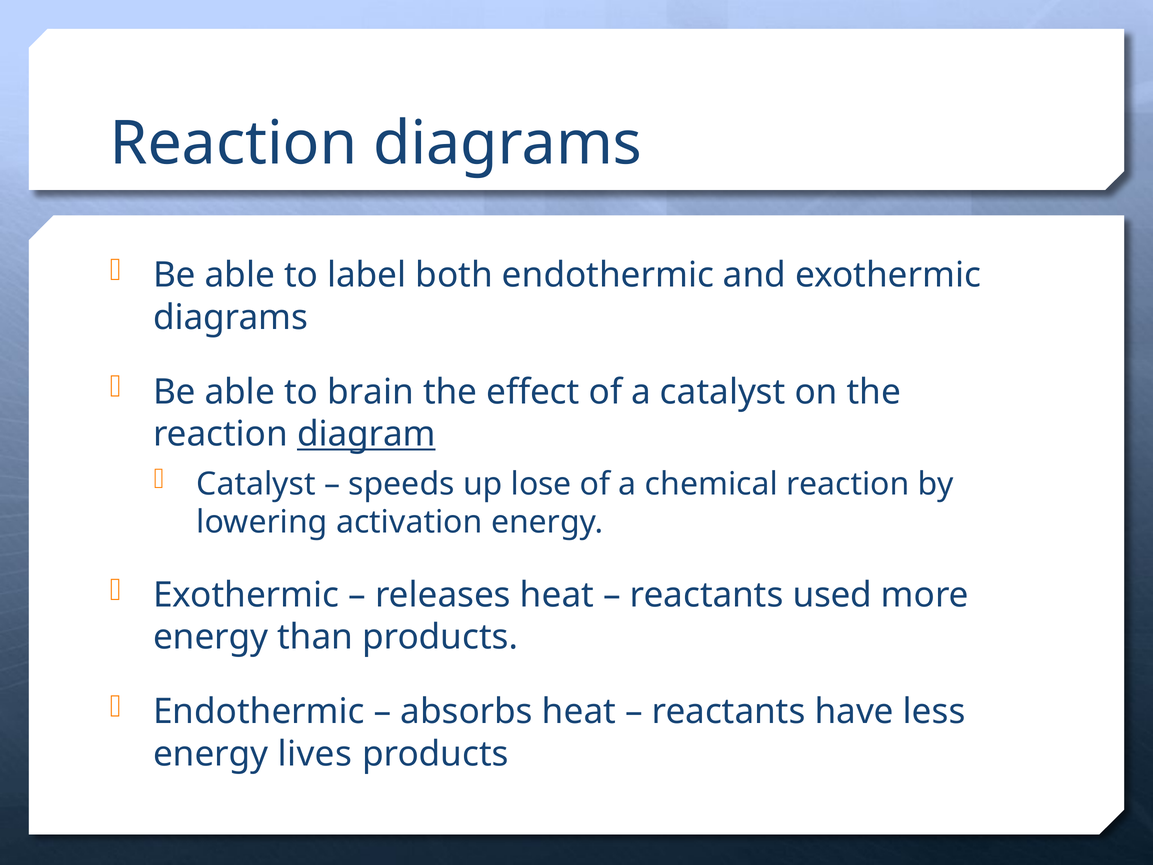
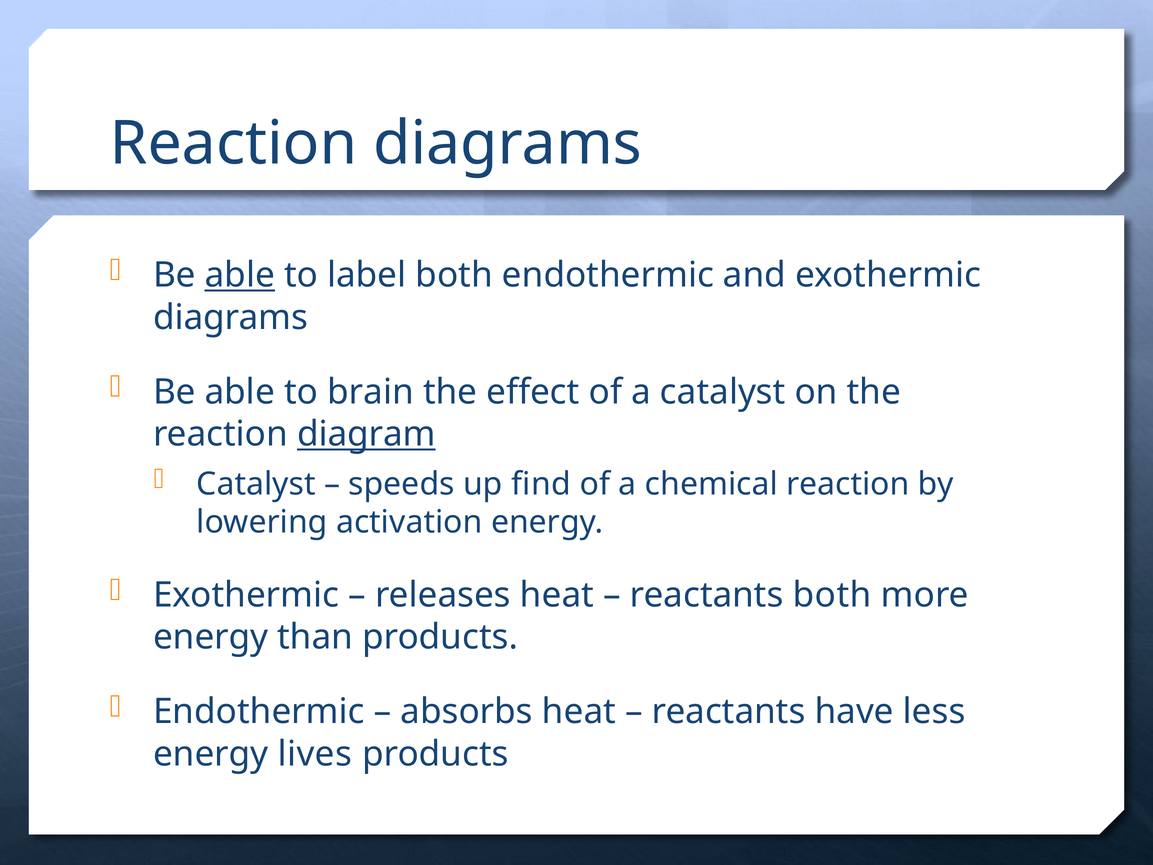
able at (240, 275) underline: none -> present
lose: lose -> find
reactants used: used -> both
